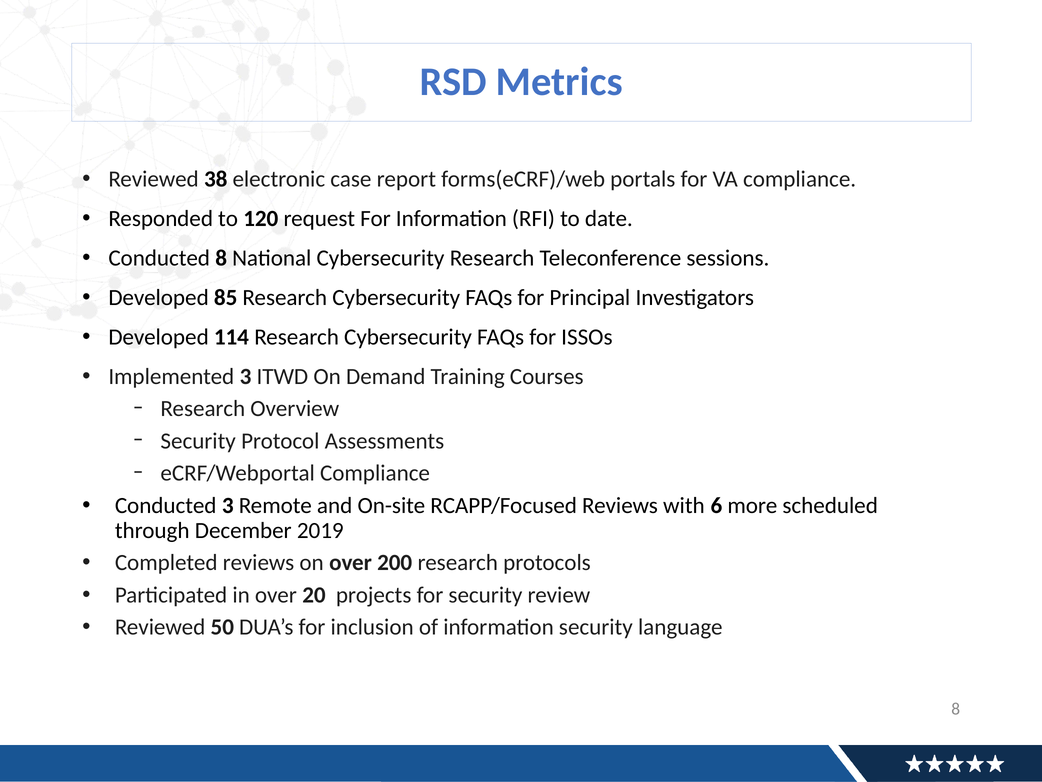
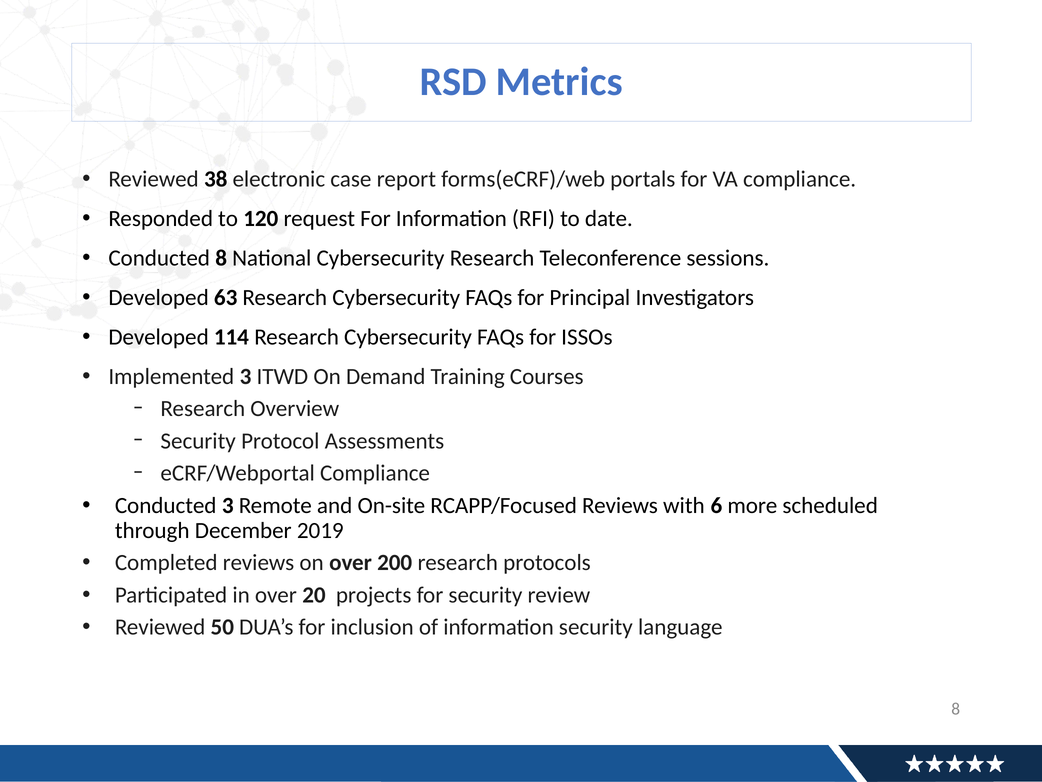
85: 85 -> 63
